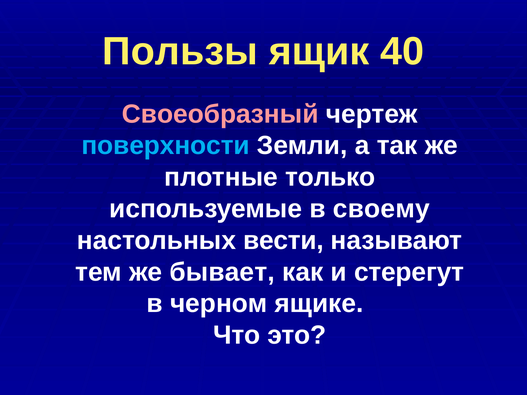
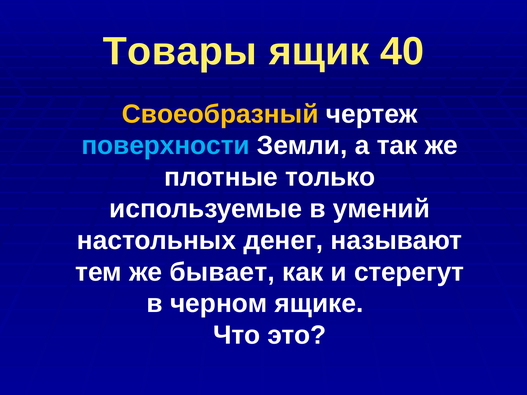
Пользы: Пользы -> Товары
Своеобразный colour: pink -> yellow
своему: своему -> умений
вести: вести -> денег
